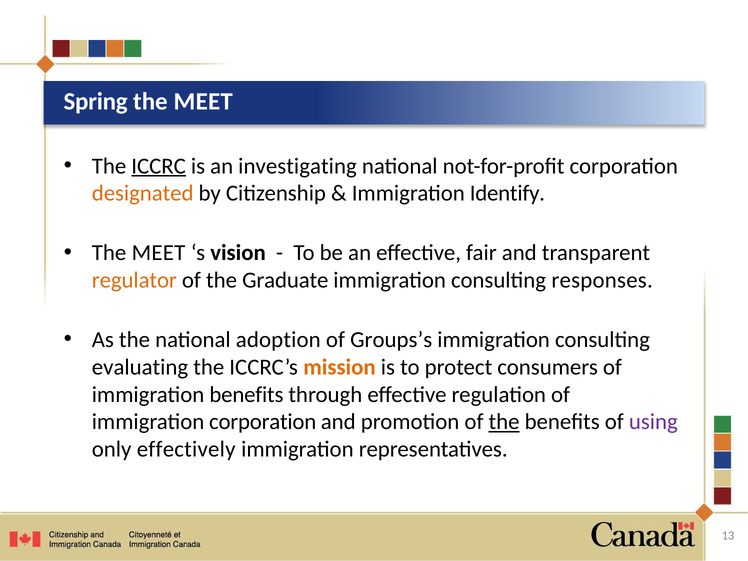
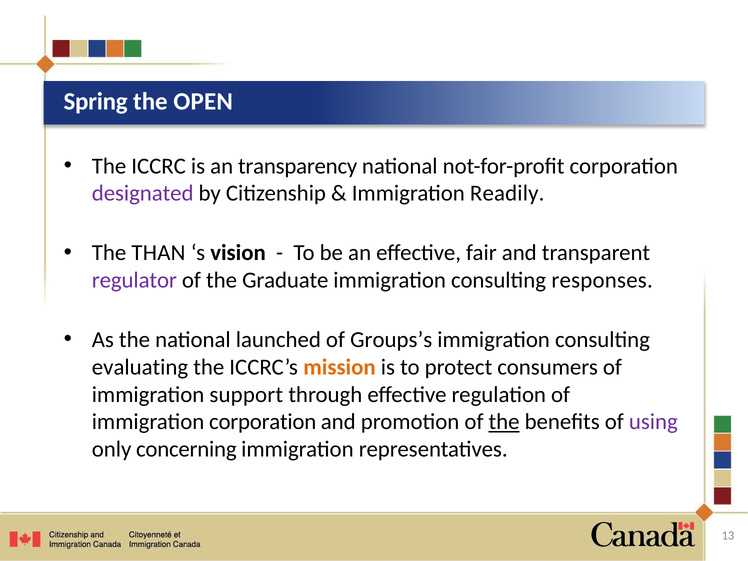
MEET at (203, 101): MEET -> OPEN
ICCRC underline: present -> none
investigating: investigating -> transparency
designated colour: orange -> purple
Identify: Identify -> Readily
MEET at (158, 253): MEET -> THAN
regulator colour: orange -> purple
adoption: adoption -> launched
immigration benefits: benefits -> support
effectively: effectively -> concerning
